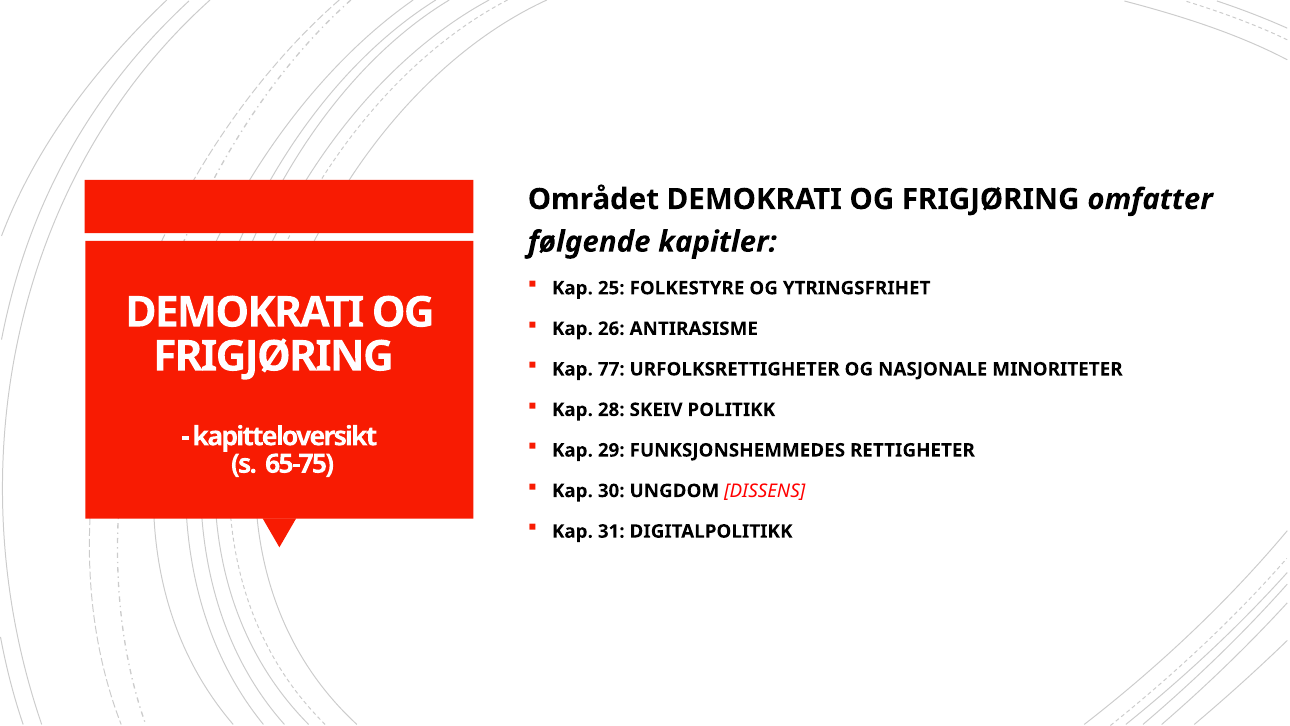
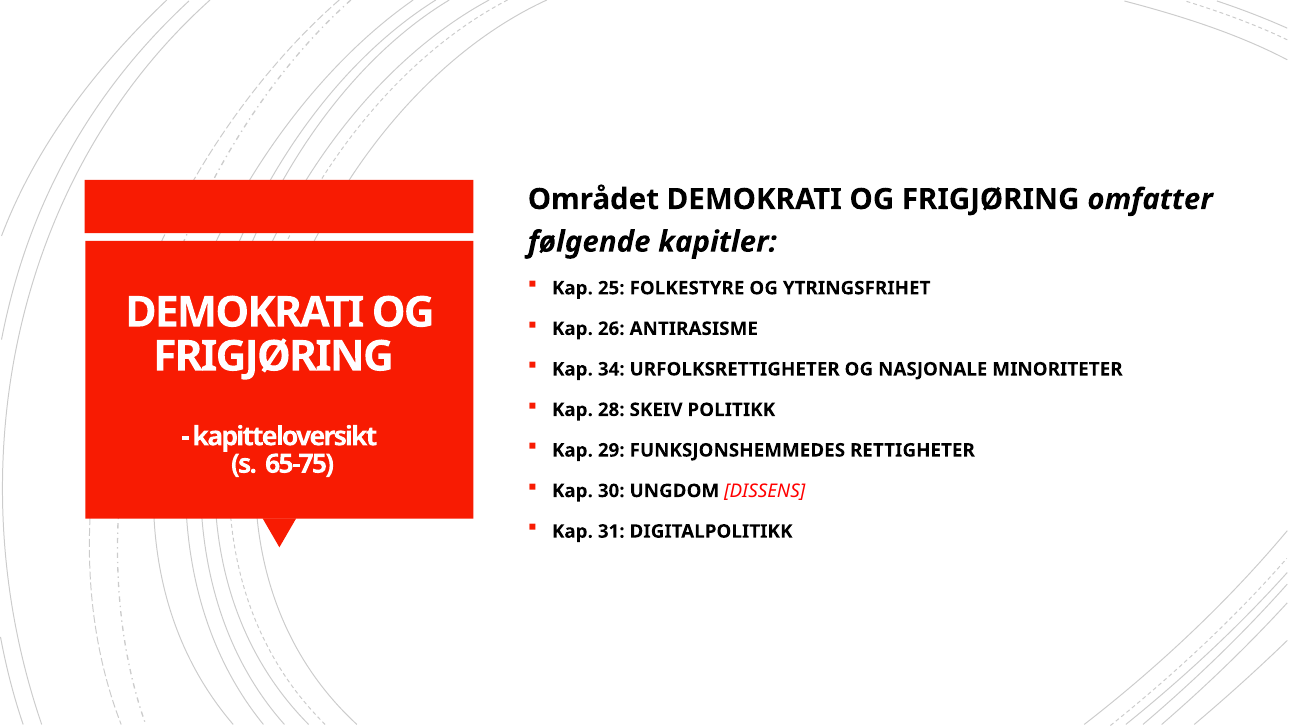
77: 77 -> 34
